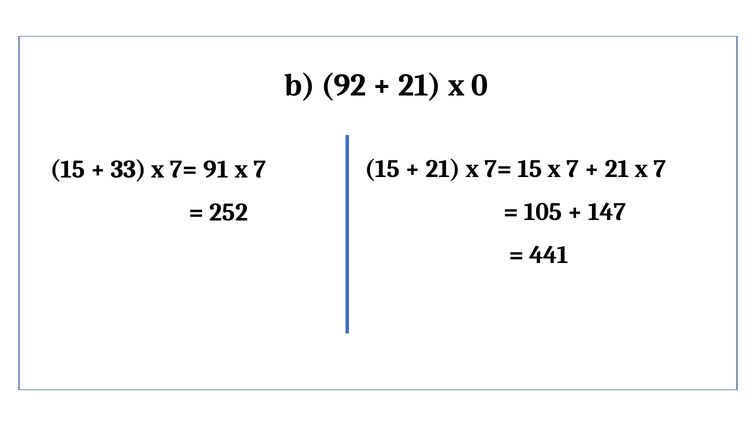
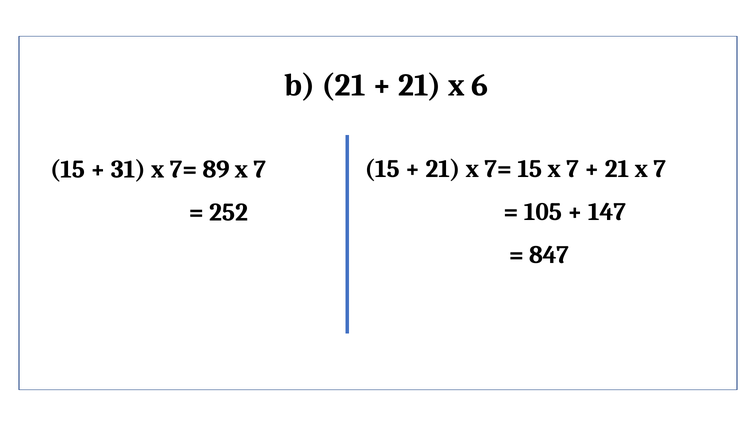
b 92: 92 -> 21
0: 0 -> 6
33: 33 -> 31
91: 91 -> 89
441: 441 -> 847
